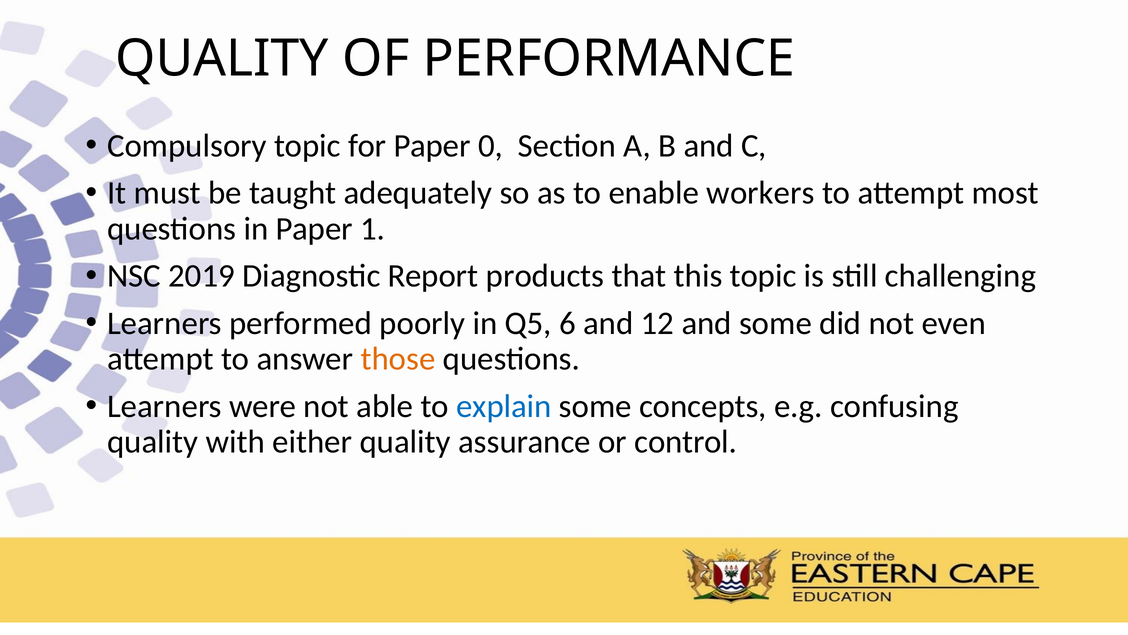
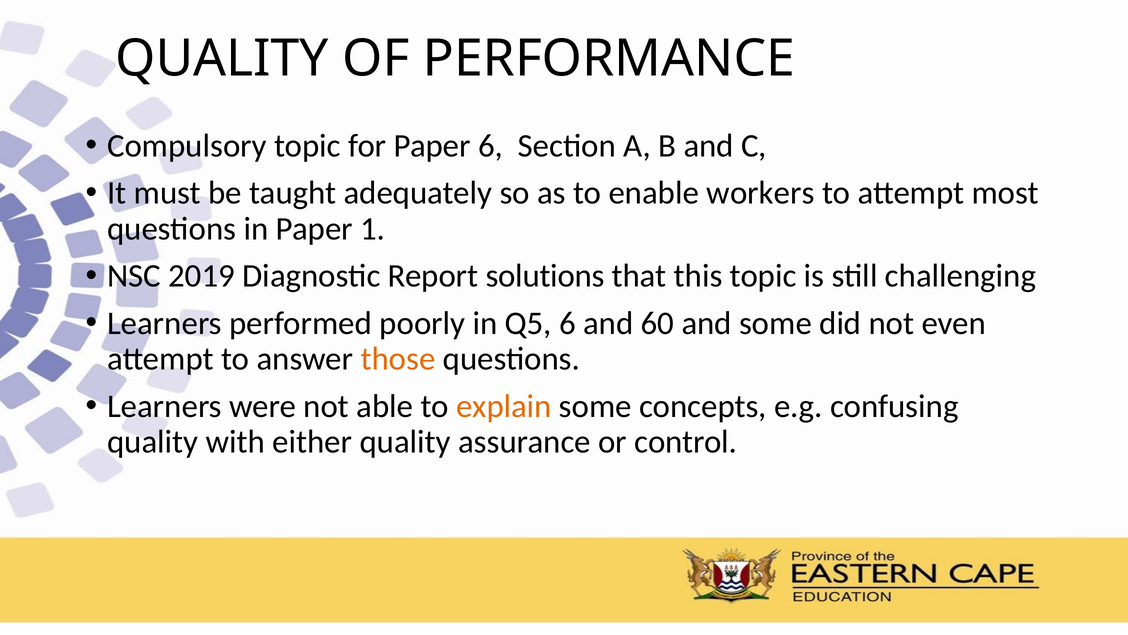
Paper 0: 0 -> 6
products: products -> solutions
12: 12 -> 60
explain colour: blue -> orange
